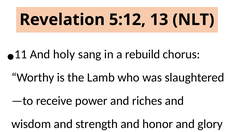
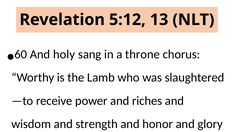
11: 11 -> 60
rebuild: rebuild -> throne
